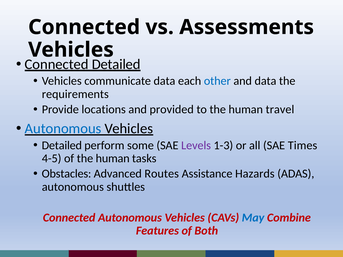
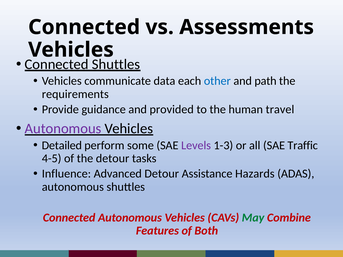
Detailed at (116, 64): Detailed -> Shuttles
and data: data -> path
locations: locations -> guidance
Autonomous at (63, 129) colour: blue -> purple
Times: Times -> Traffic
of the human: human -> detour
Obstacles: Obstacles -> Influence
Advanced Routes: Routes -> Detour
May colour: blue -> green
